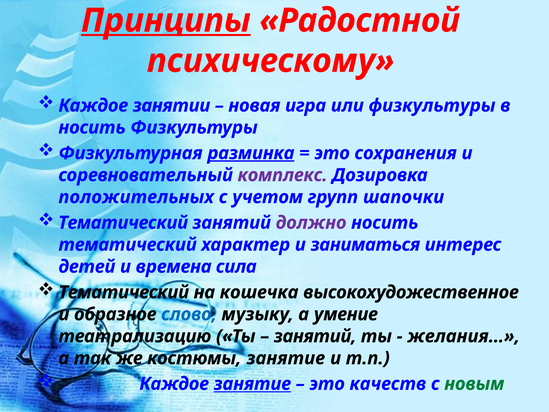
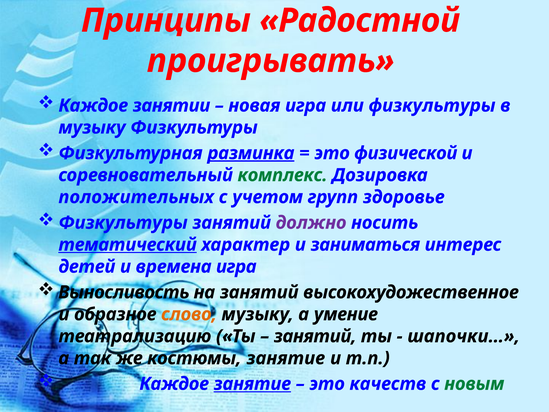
Принципы underline: present -> none
психическому: психическому -> проигрывать
носить at (92, 127): носить -> музыку
сохранения: сохранения -> физической
комплекс colour: purple -> green
шапочки: шапочки -> здоровье
Тематический at (123, 223): Тематический -> Физкультуры
тематический at (128, 245) underline: none -> present
времена сила: сила -> игра
Тематический at (124, 292): Тематический -> Выносливость
на кошечка: кошечка -> занятий
слово colour: blue -> orange
желания…: желания… -> шапочки…
